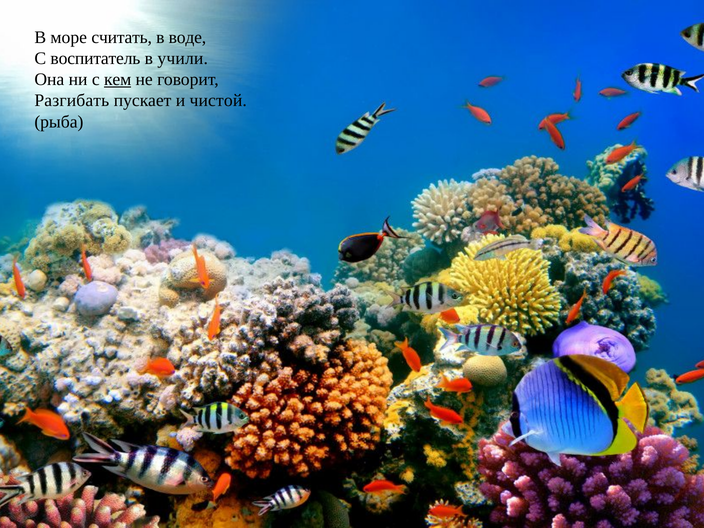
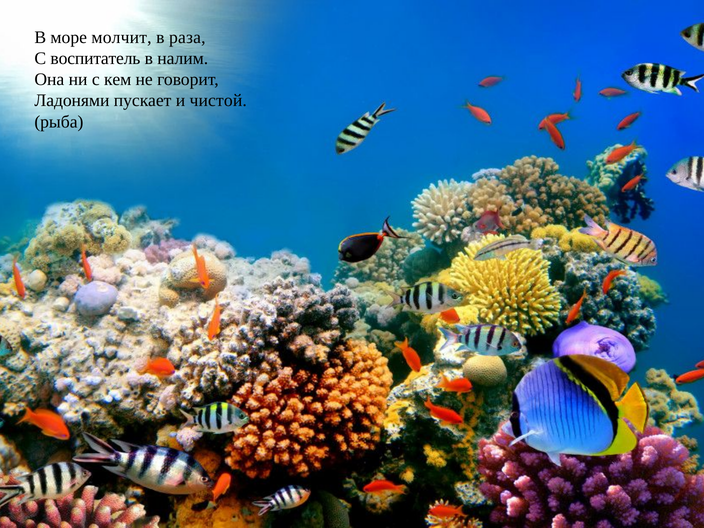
считать: считать -> молчит
воде: воде -> раза
учили: учили -> налим
кем underline: present -> none
Разгибать: Разгибать -> Ладонями
